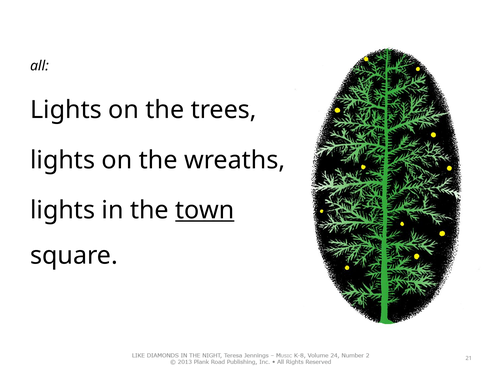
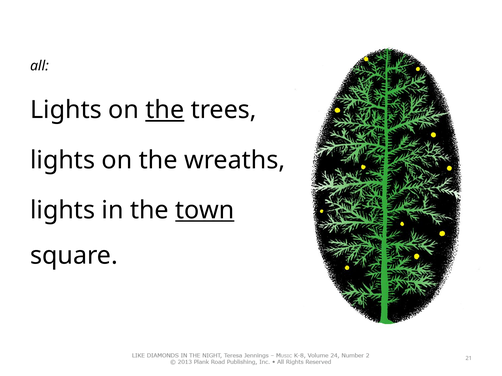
the at (165, 110) underline: none -> present
